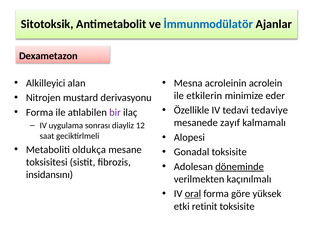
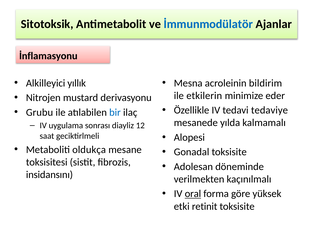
Dexametazon: Dexametazon -> İnflamasyonu
alan: alan -> yıllık
acrolein: acrolein -> bildirim
Forma at (40, 112): Forma -> Grubu
bir colour: purple -> blue
zayıf: zayıf -> yılda
döneminde underline: present -> none
